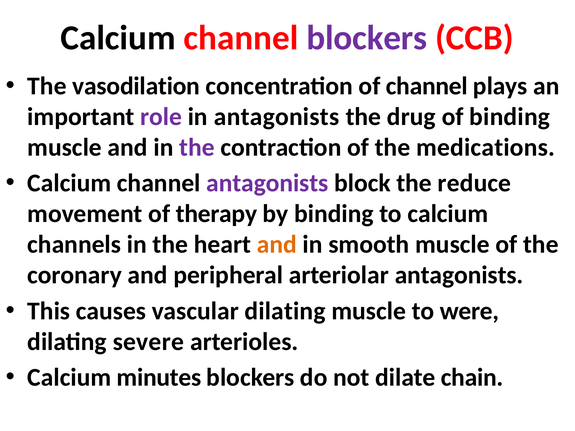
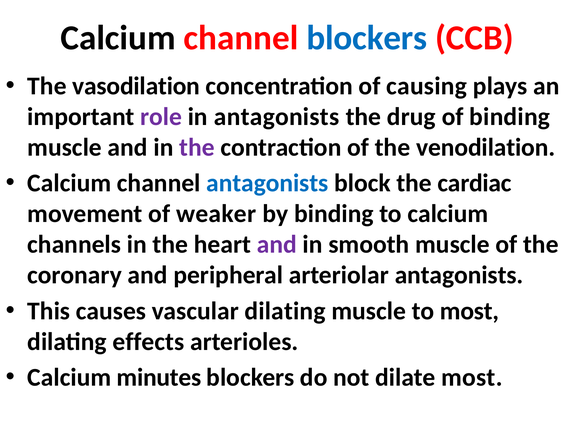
blockers at (367, 38) colour: purple -> blue
of channel: channel -> causing
medications: medications -> venodilation
antagonists at (267, 183) colour: purple -> blue
reduce: reduce -> cardiac
therapy: therapy -> weaker
and at (277, 245) colour: orange -> purple
to were: were -> most
severe: severe -> effects
dilate chain: chain -> most
